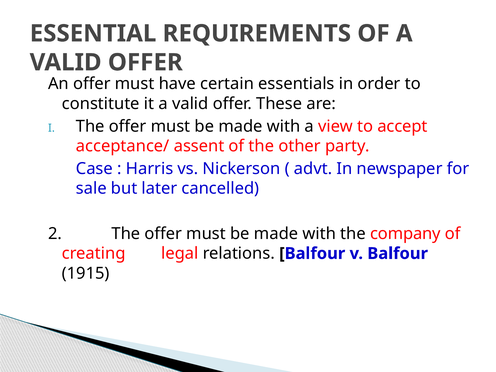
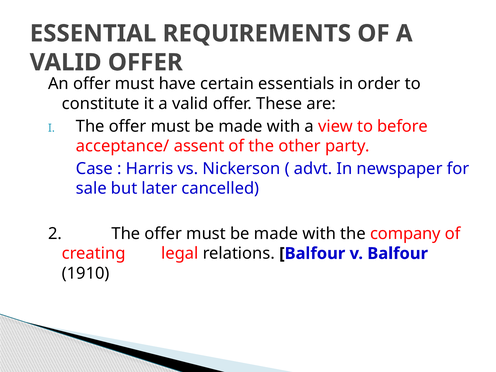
accept: accept -> before
1915: 1915 -> 1910
